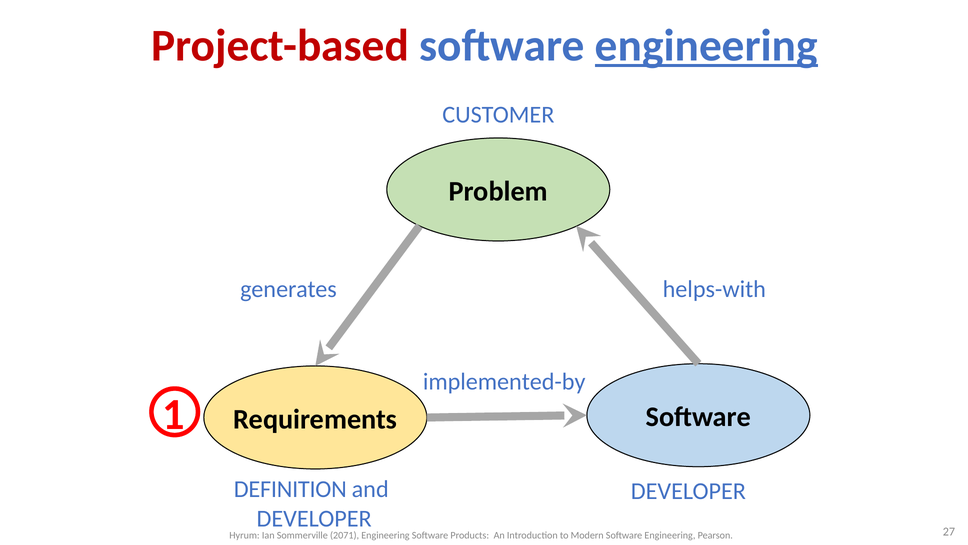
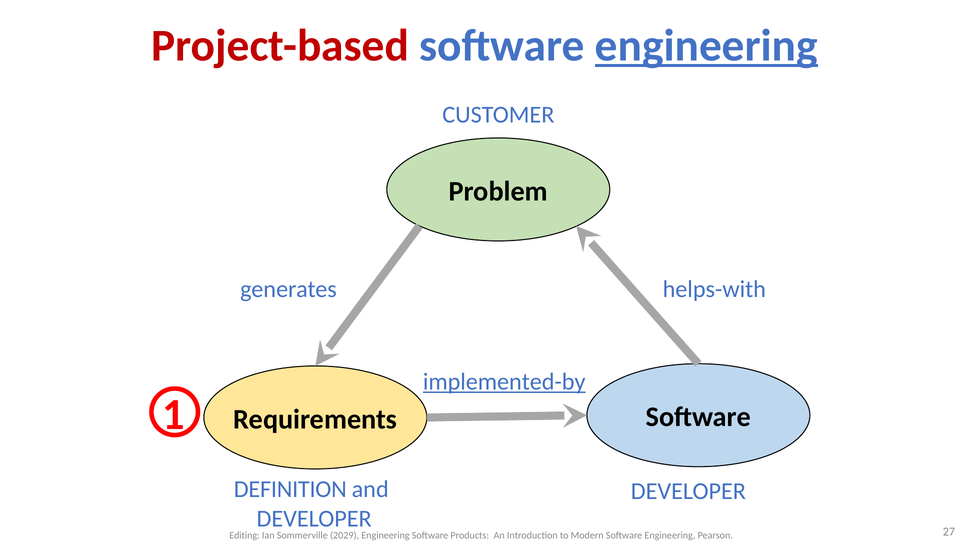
implemented-by underline: none -> present
Hyrum: Hyrum -> Editing
2071: 2071 -> 2029
